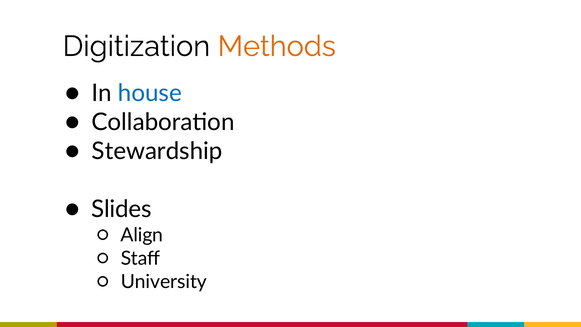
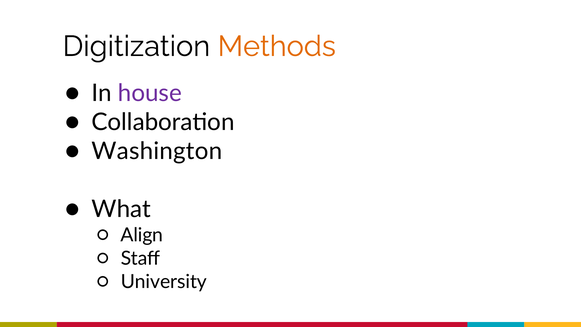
house colour: blue -> purple
Stewardship: Stewardship -> Washington
Slides: Slides -> What
